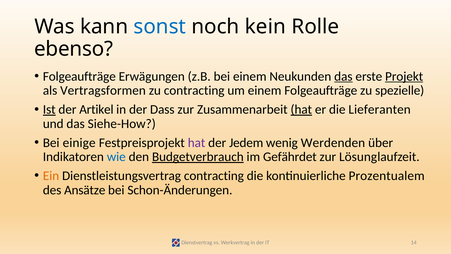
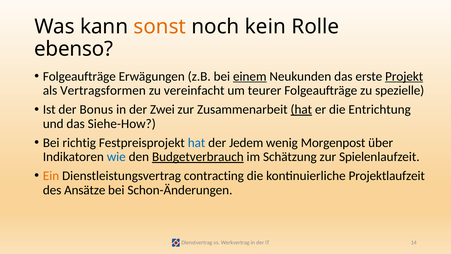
sonst colour: blue -> orange
einem at (250, 76) underline: none -> present
das at (343, 76) underline: present -> none
zu contracting: contracting -> vereinfacht
um einem: einem -> teurer
Ist underline: present -> none
Artikel: Artikel -> Bonus
Dass: Dass -> Zwei
Lieferanten: Lieferanten -> Entrichtung
einige: einige -> richtig
hat at (197, 142) colour: purple -> blue
Werdenden: Werdenden -> Morgenpost
Gefährdet: Gefährdet -> Schätzung
Lösung: Lösung -> Spielen
Prozentualem: Prozentualem -> Projektlaufzeit
